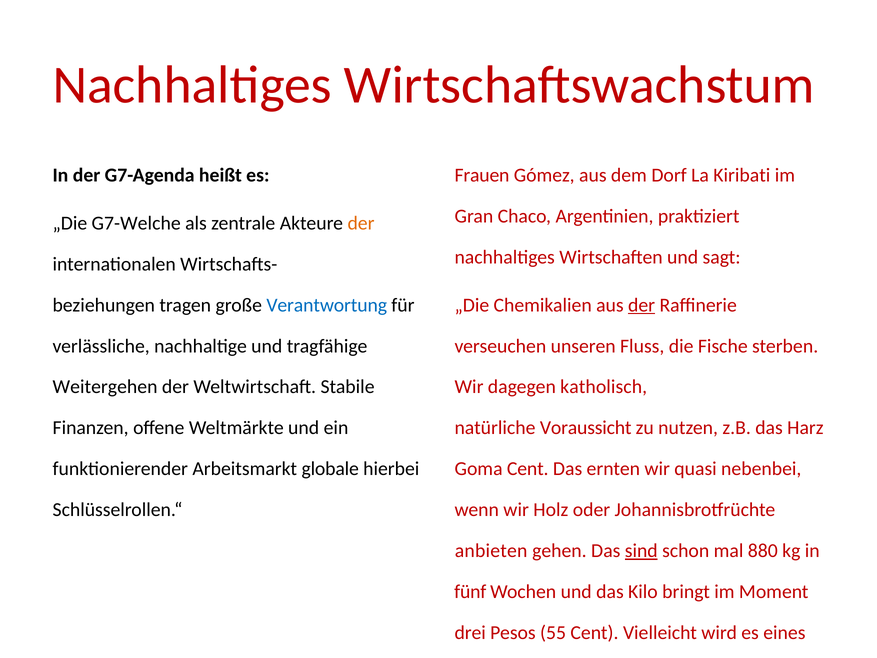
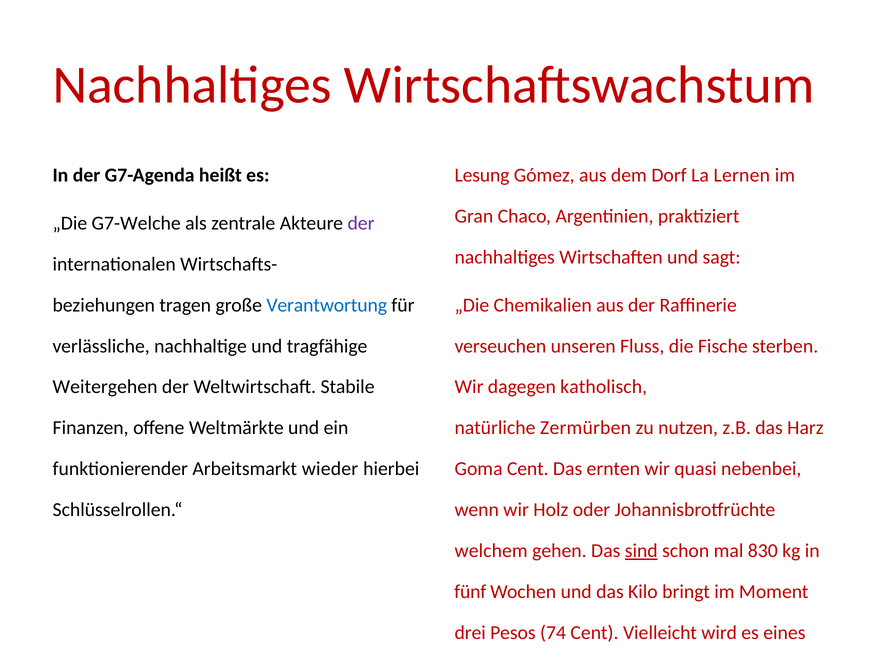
Frauen: Frauen -> Lesung
Kiribati: Kiribati -> Lernen
der at (361, 223) colour: orange -> purple
der at (642, 305) underline: present -> none
Voraussicht: Voraussicht -> Zermürben
globale: globale -> wieder
anbieten: anbieten -> welchem
880: 880 -> 830
55: 55 -> 74
